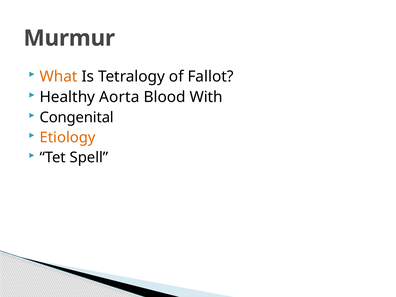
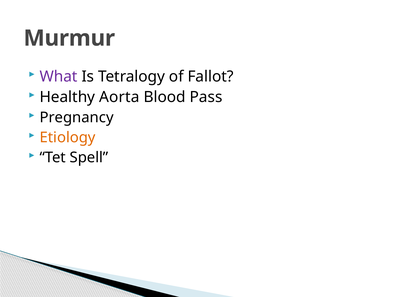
What colour: orange -> purple
With: With -> Pass
Congenital: Congenital -> Pregnancy
